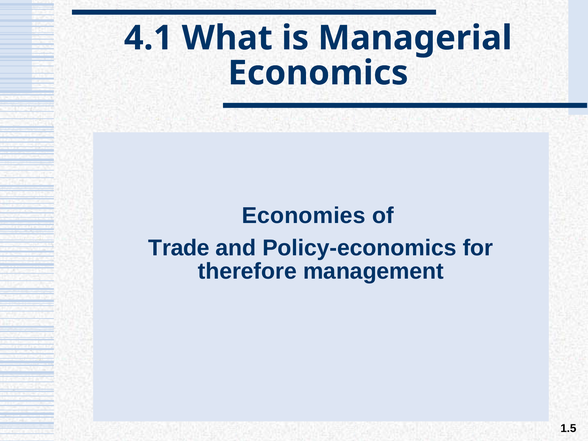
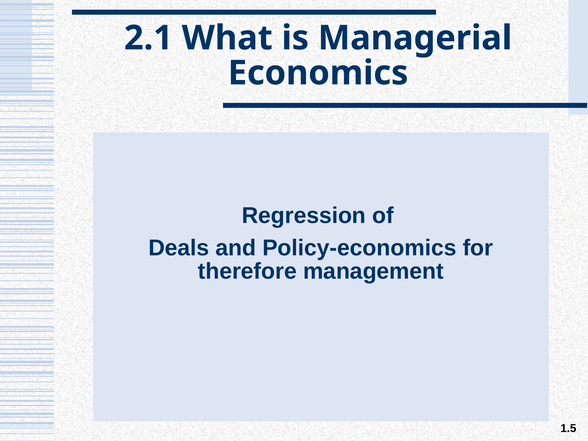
4.1: 4.1 -> 2.1
Economies: Economies -> Regression
Trade: Trade -> Deals
